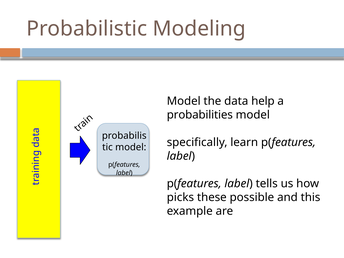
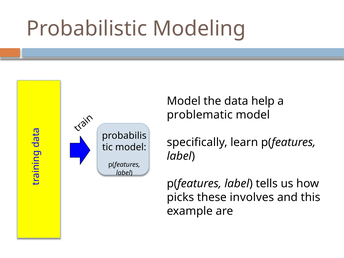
probabilities: probabilities -> problematic
possible: possible -> involves
